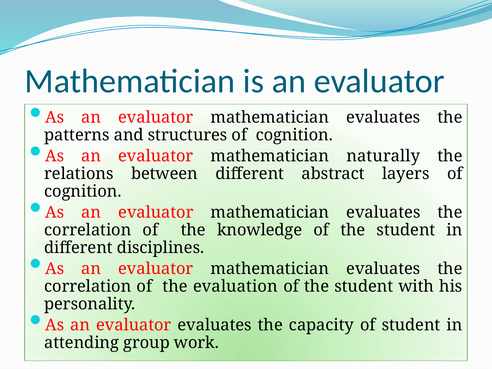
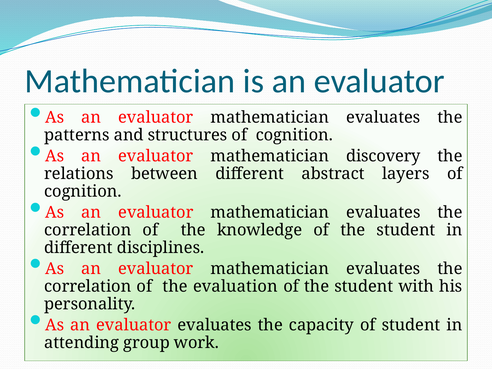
naturally: naturally -> discovery
